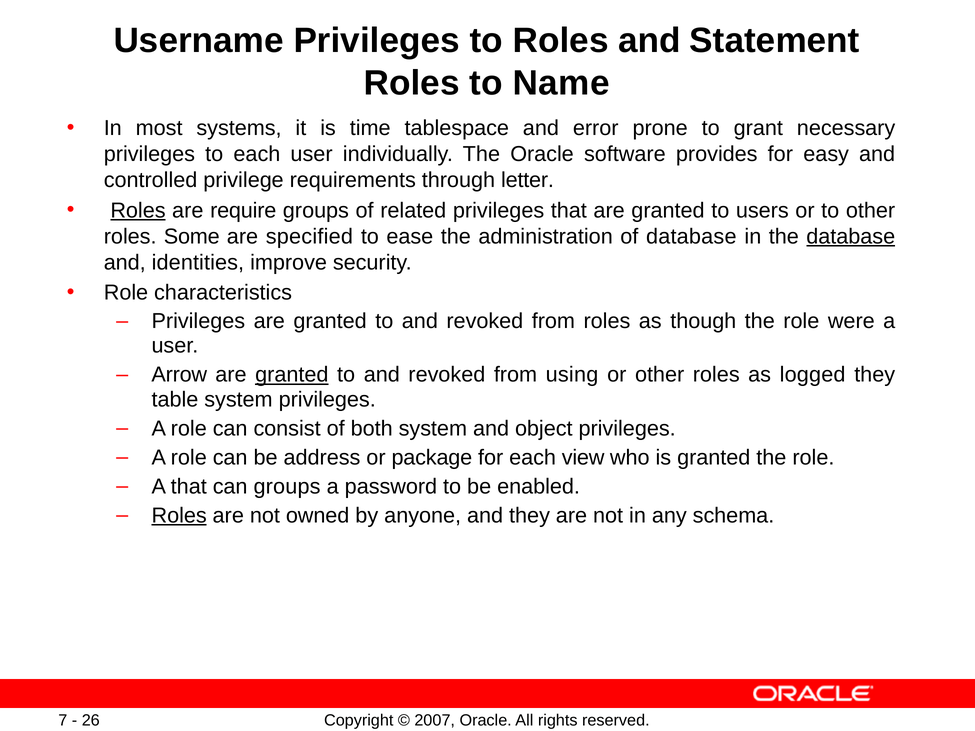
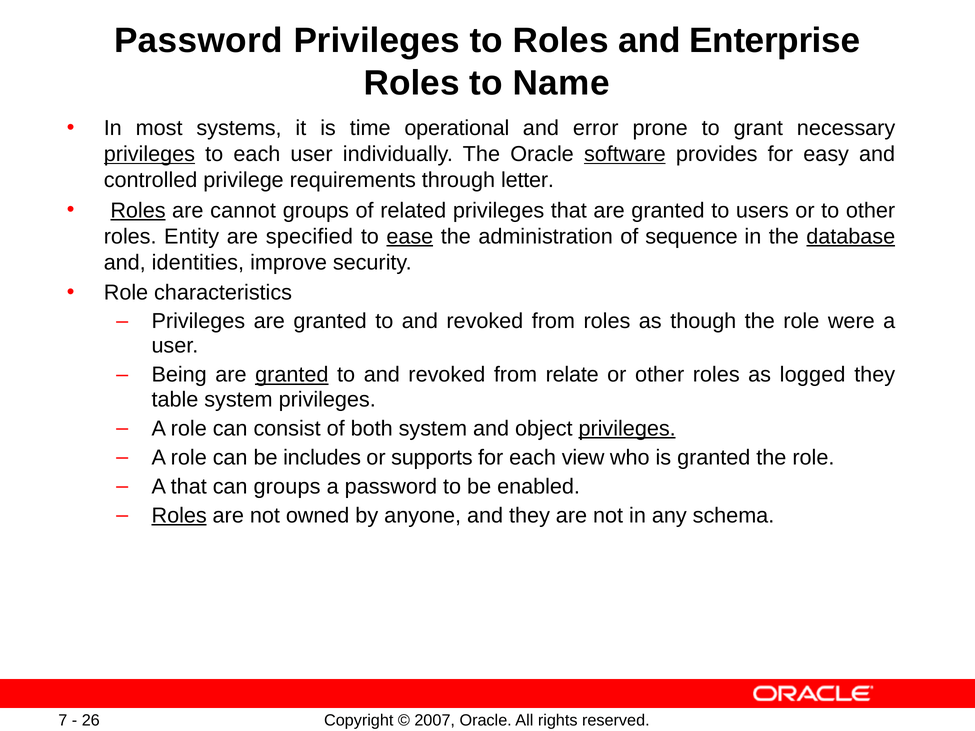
Username at (199, 41): Username -> Password
Statement: Statement -> Enterprise
tablespace: tablespace -> operational
privileges at (149, 154) underline: none -> present
software underline: none -> present
require: require -> cannot
Some: Some -> Entity
ease underline: none -> present
of database: database -> sequence
Arrow: Arrow -> Being
using: using -> relate
privileges at (627, 429) underline: none -> present
address: address -> includes
package: package -> supports
